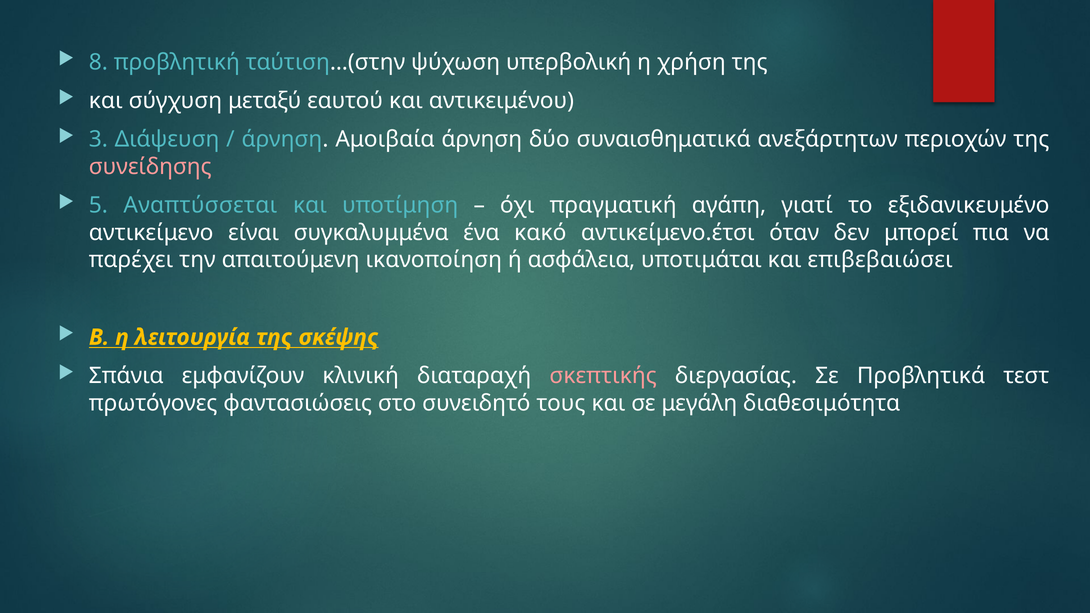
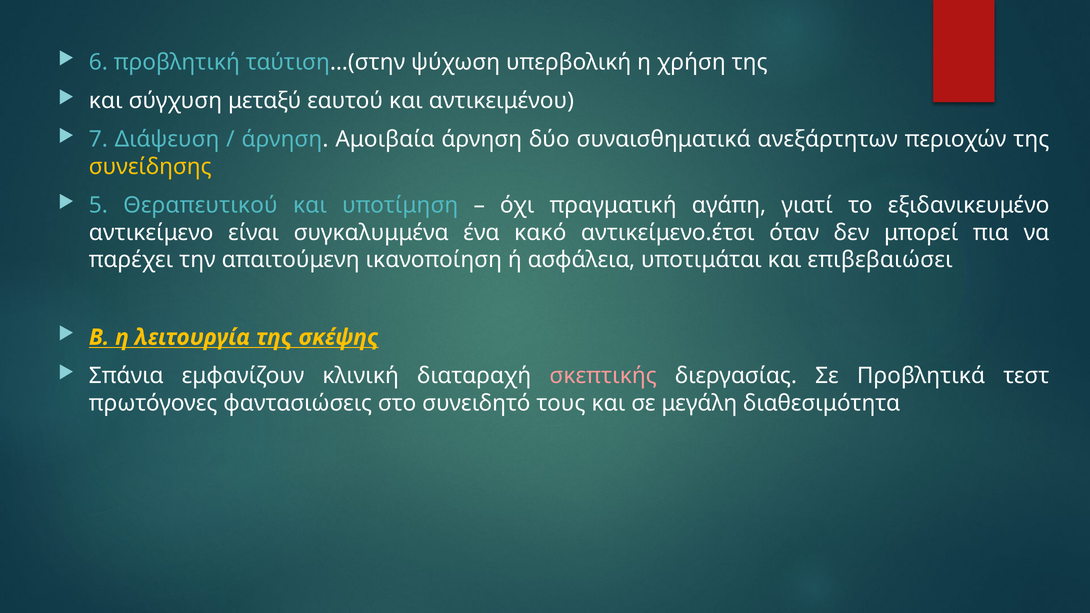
8: 8 -> 6
3: 3 -> 7
συνείδησης colour: pink -> yellow
Αναπτύσσεται: Αναπτύσσεται -> Θεραπευτικού
